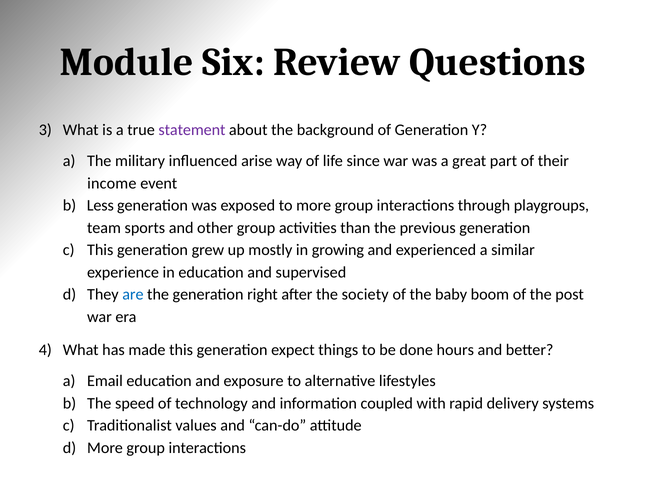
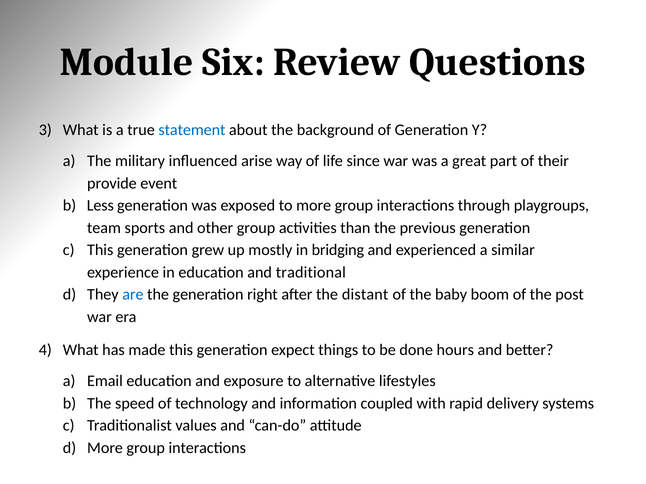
statement colour: purple -> blue
income: income -> provide
growing: growing -> bridging
supervised: supervised -> traditional
society: society -> distant
